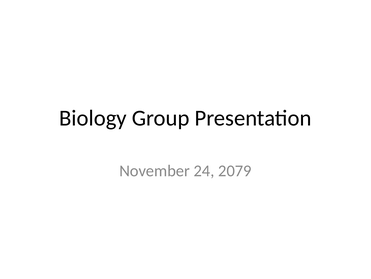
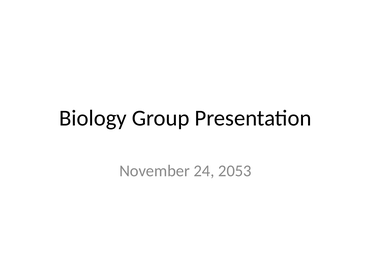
2079: 2079 -> 2053
